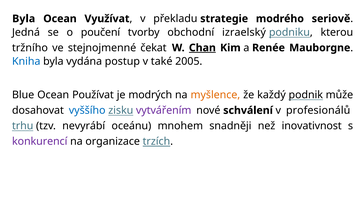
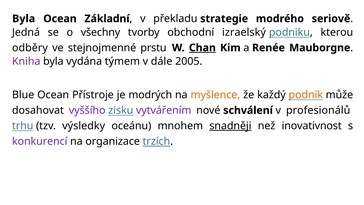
Využívat: Využívat -> Základní
poučení: poučení -> všechny
tržního: tržního -> odběry
čekat: čekat -> prstu
Kniha colour: blue -> purple
postup: postup -> týmem
také: také -> dále
Používat: Používat -> Přístroje
podnik colour: black -> orange
vyššího colour: blue -> purple
nevyrábí: nevyrábí -> výsledky
snadněji underline: none -> present
